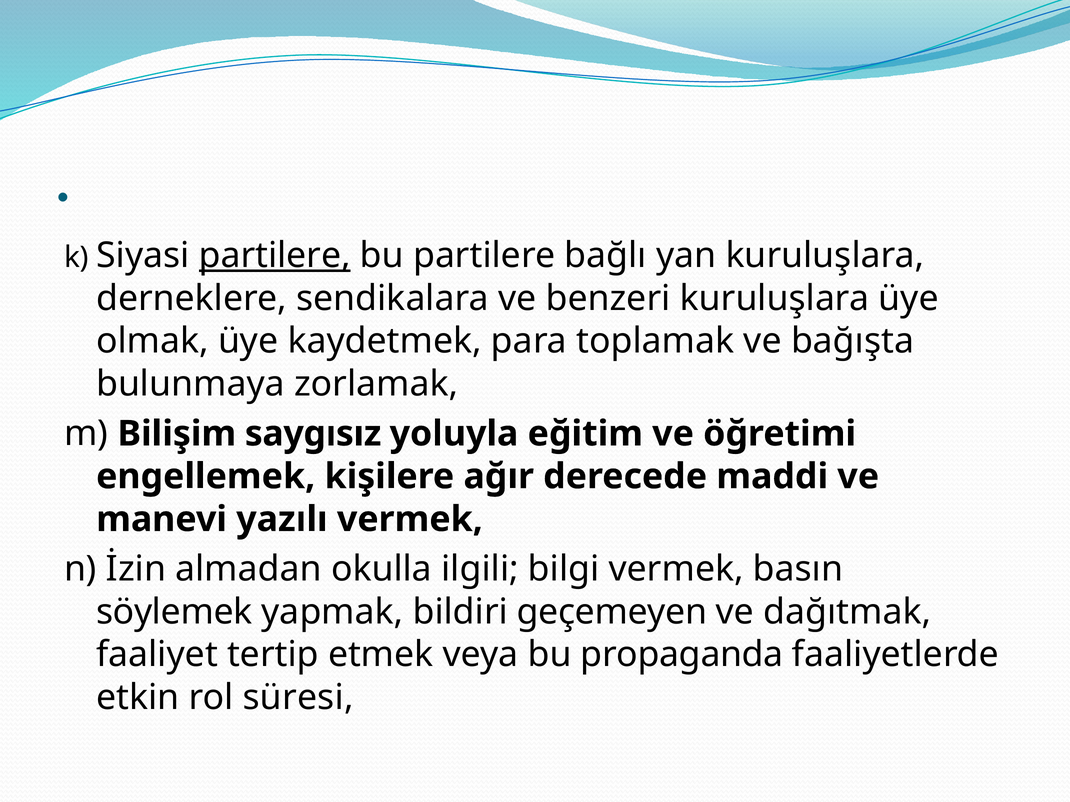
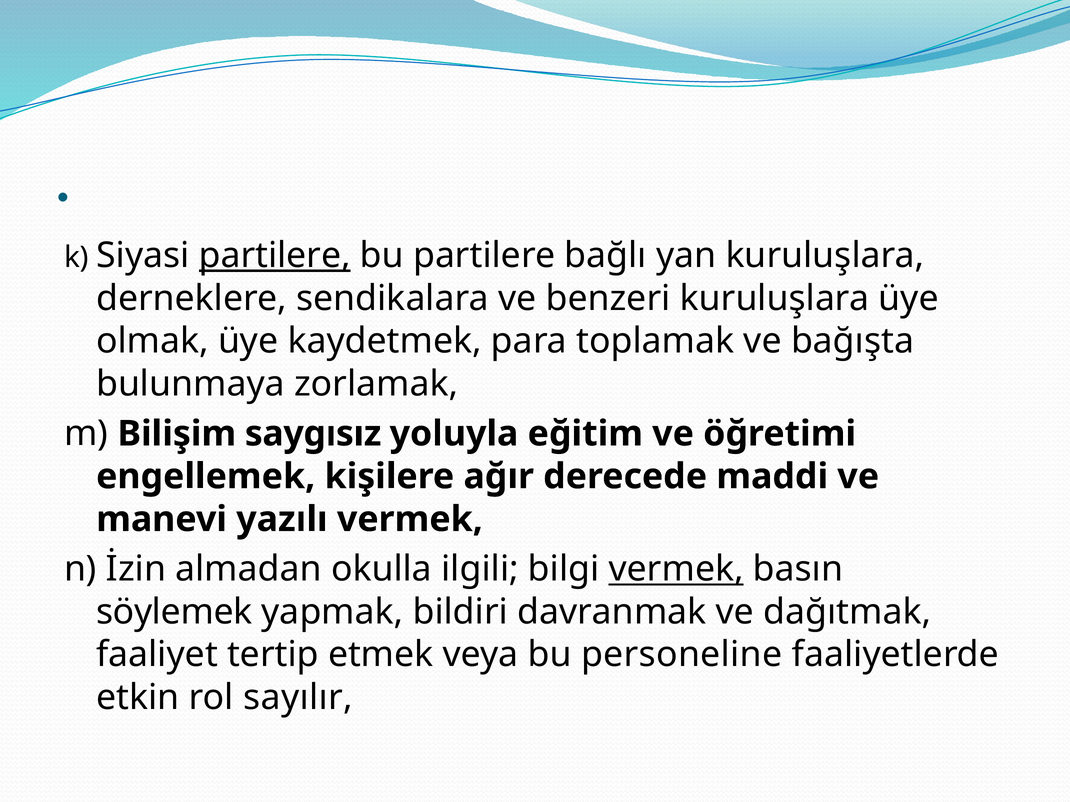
vermek at (676, 569) underline: none -> present
geçemeyen: geçemeyen -> davranmak
propaganda: propaganda -> personeline
süresi: süresi -> sayılır
